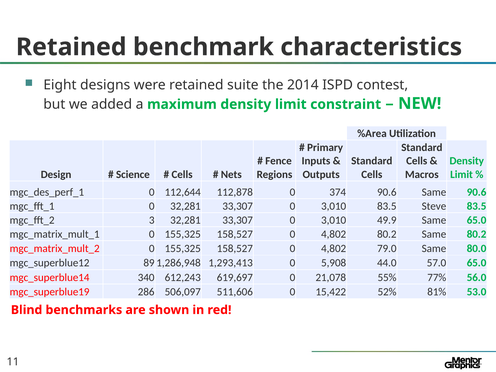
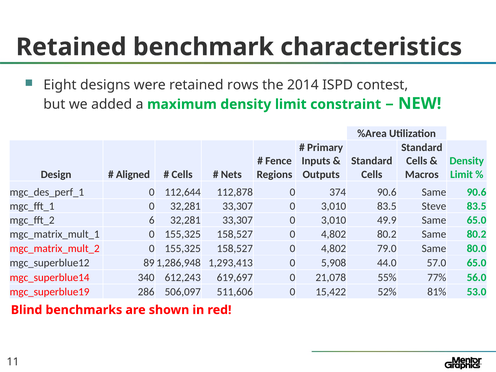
suite: suite -> rows
Science: Science -> Aligned
3: 3 -> 6
